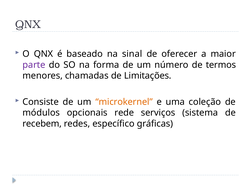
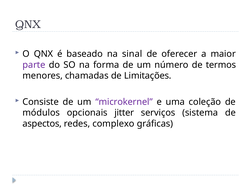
microkernel colour: orange -> purple
rede: rede -> jitter
recebem: recebem -> aspectos
específico: específico -> complexo
